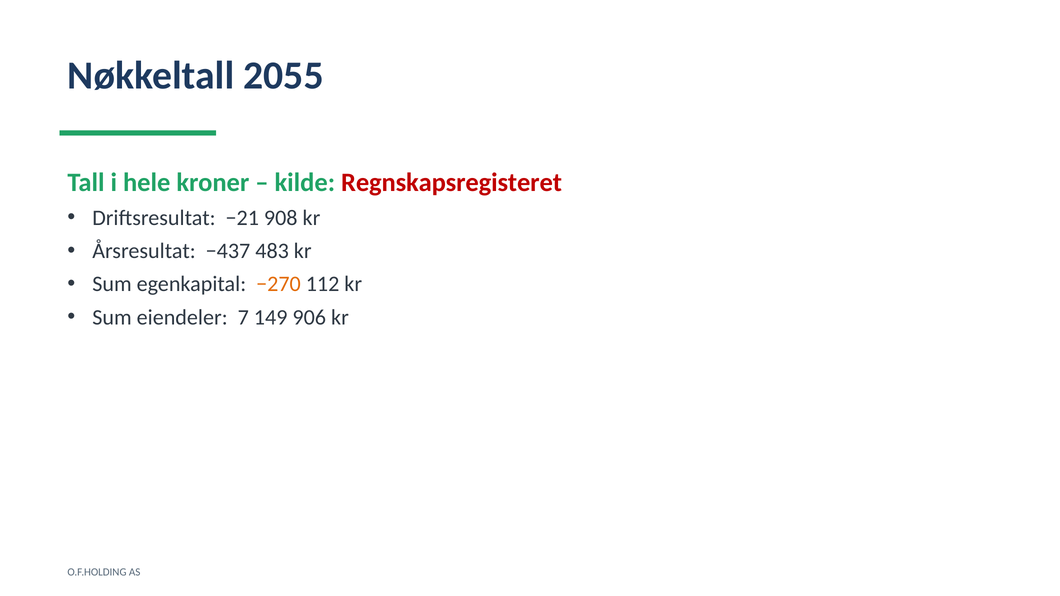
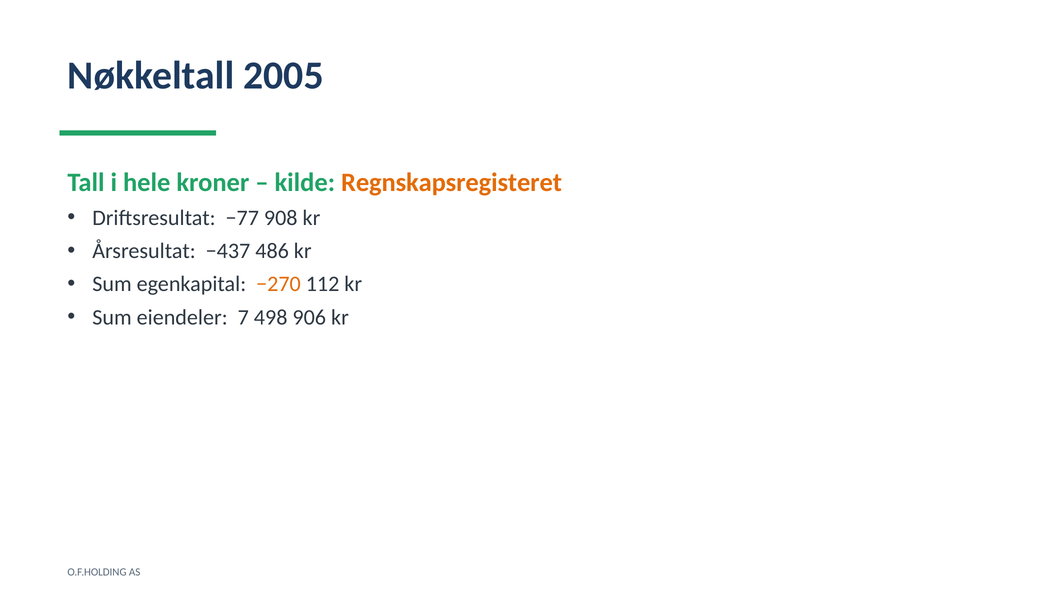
2055: 2055 -> 2005
Regnskapsregisteret colour: red -> orange
−21: −21 -> −77
483: 483 -> 486
149: 149 -> 498
